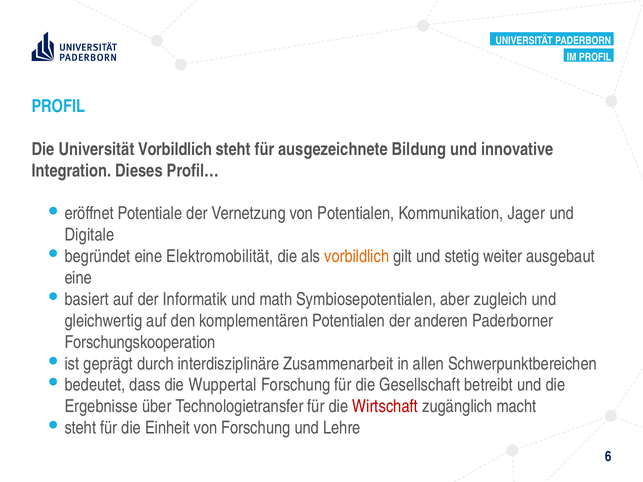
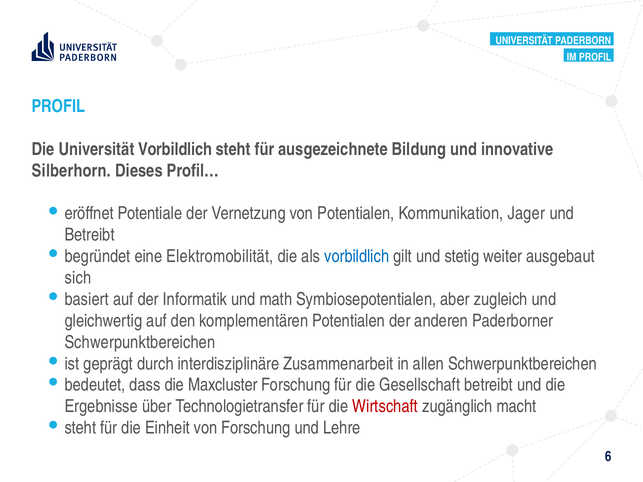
Integration: Integration -> Silberhorn
Digitale at (90, 235): Digitale -> Betreibt
vorbildlich at (357, 257) colour: orange -> blue
eine at (78, 278): eine -> sich
Forschungskooperation at (140, 342): Forschungskooperation -> Schwerpunktbereichen
Wuppertal: Wuppertal -> Maxcluster
